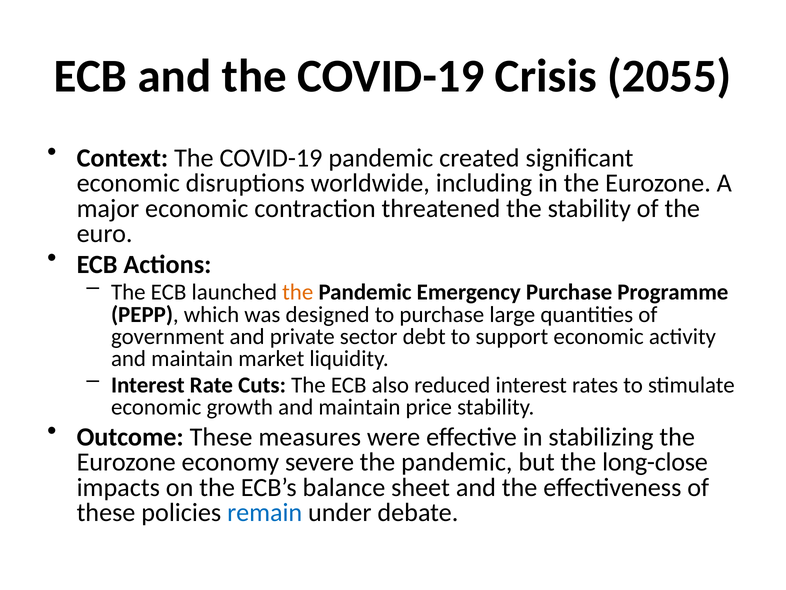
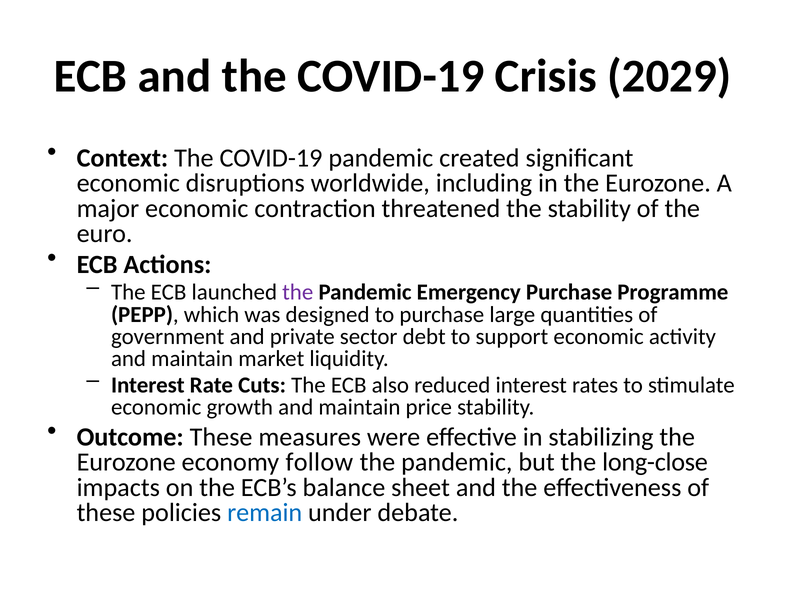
2055: 2055 -> 2029
the at (298, 292) colour: orange -> purple
severe: severe -> follow
